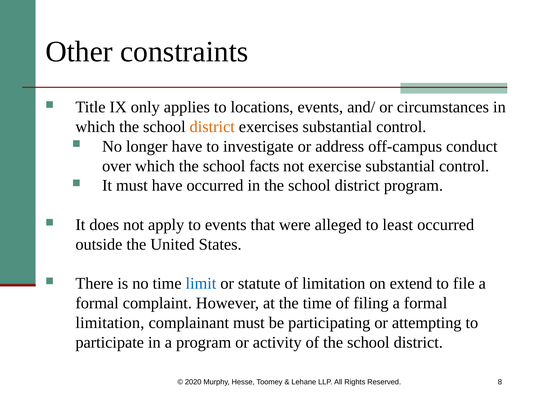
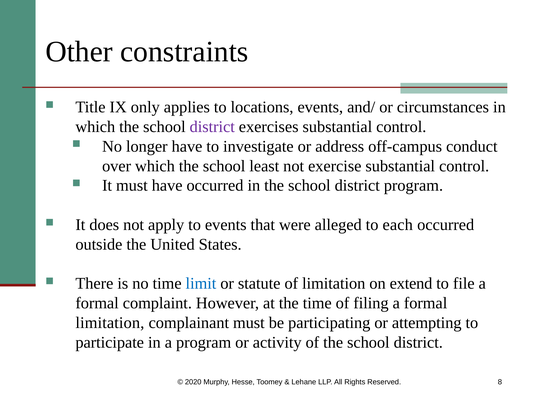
district at (212, 127) colour: orange -> purple
facts: facts -> least
least: least -> each
